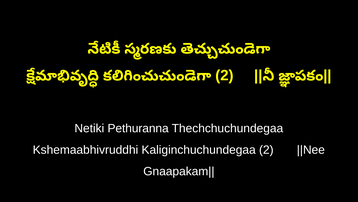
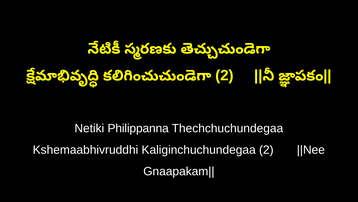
Pethuranna: Pethuranna -> Philippanna
